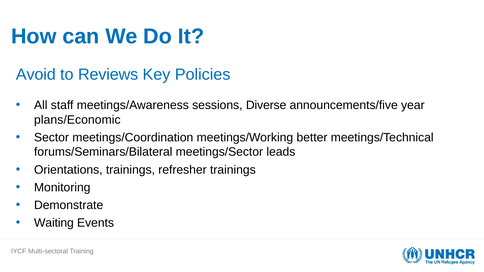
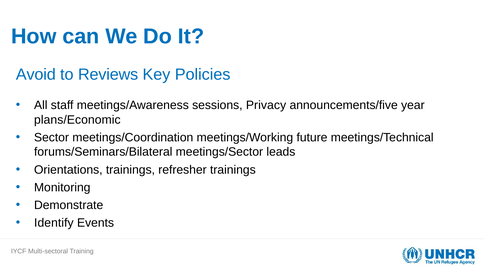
Diverse: Diverse -> Privacy
better: better -> future
Waiting: Waiting -> Identify
